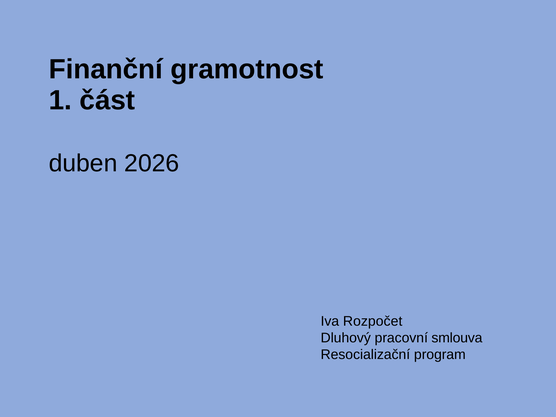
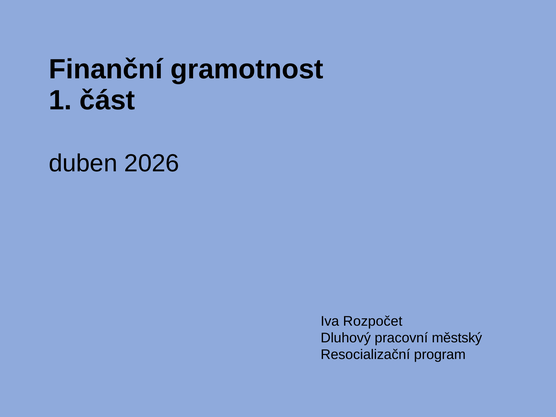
smlouva: smlouva -> městský
